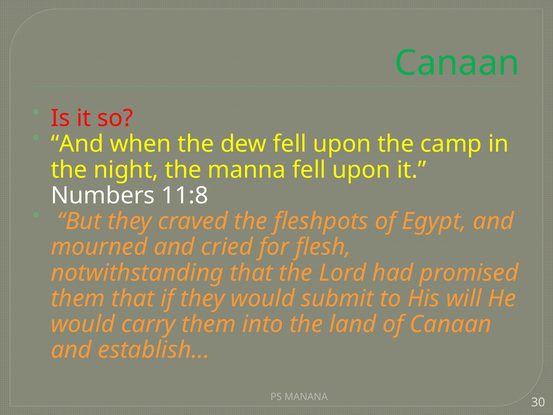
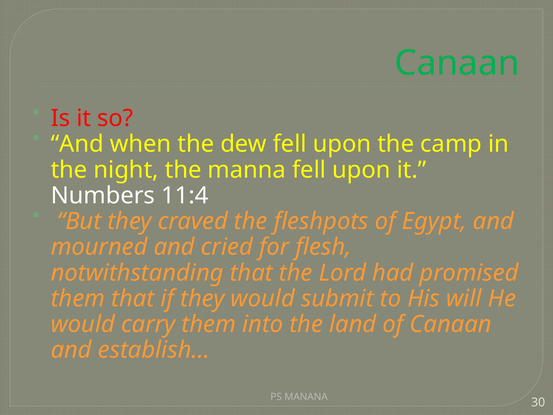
11:8: 11:8 -> 11:4
